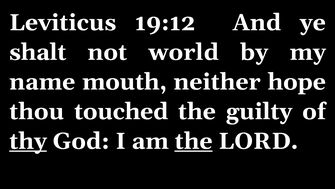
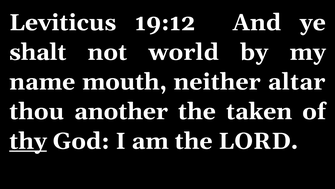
hope: hope -> altar
touched: touched -> another
guilty: guilty -> taken
the at (194, 141) underline: present -> none
